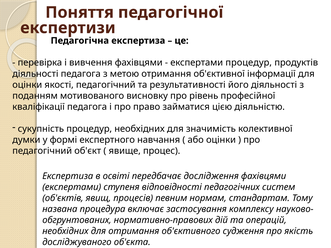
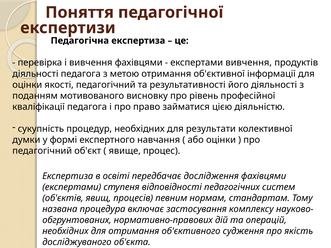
експертами процедур: процедур -> вивчення
значимість: значимість -> результати
